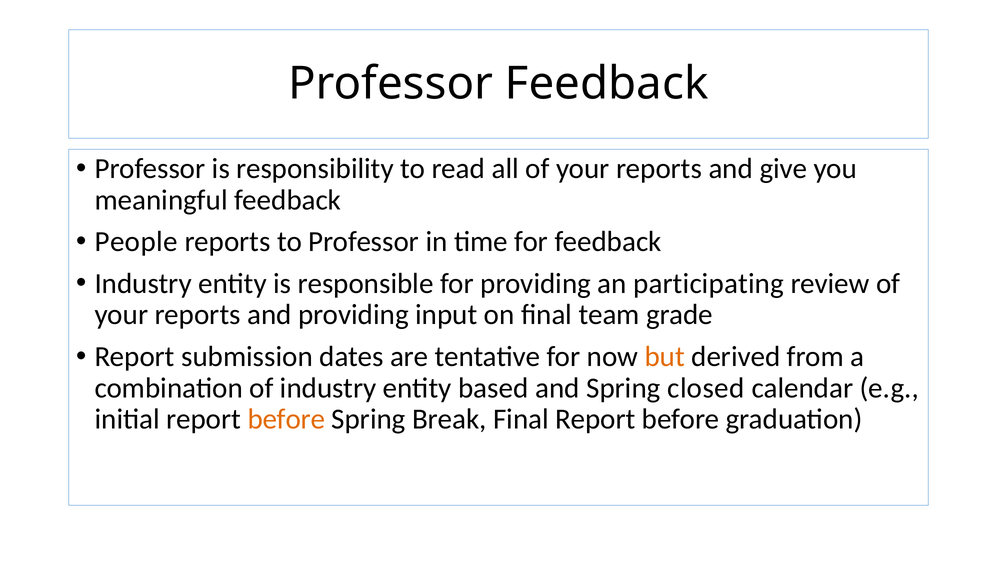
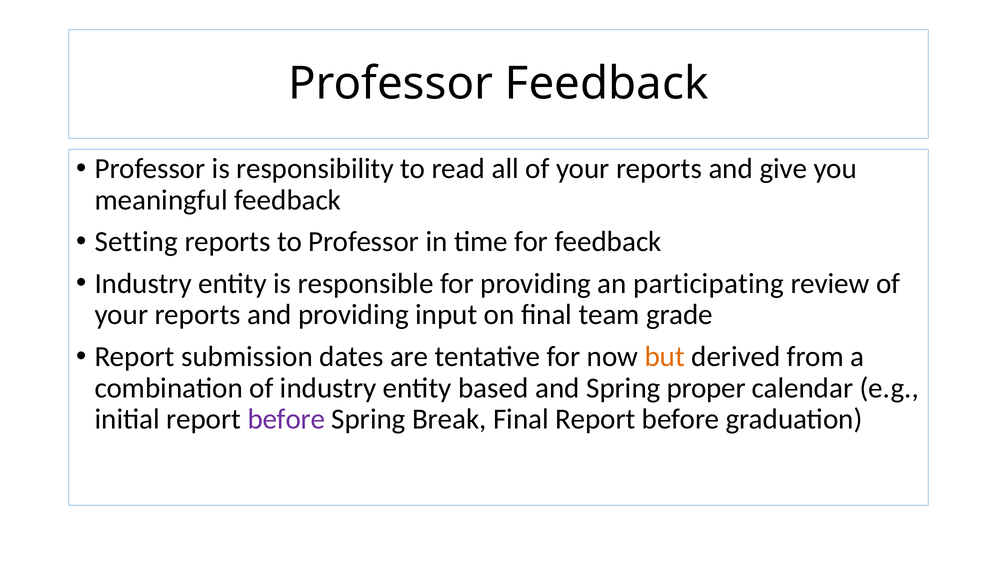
People: People -> Setting
closed: closed -> proper
before at (286, 419) colour: orange -> purple
